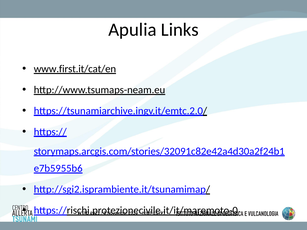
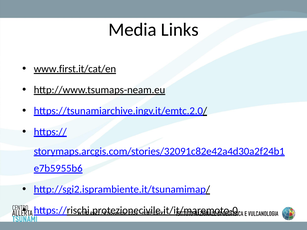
Apulia: Apulia -> Media
